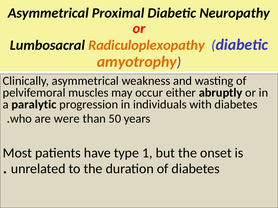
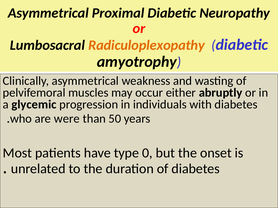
amyotrophy colour: orange -> black
paralytic: paralytic -> glycemic
1: 1 -> 0
